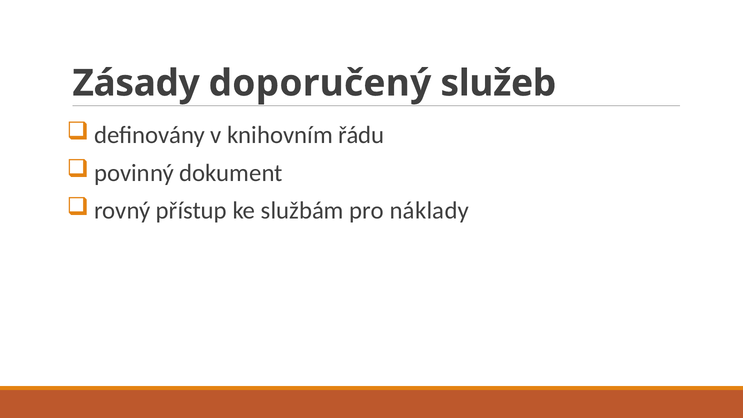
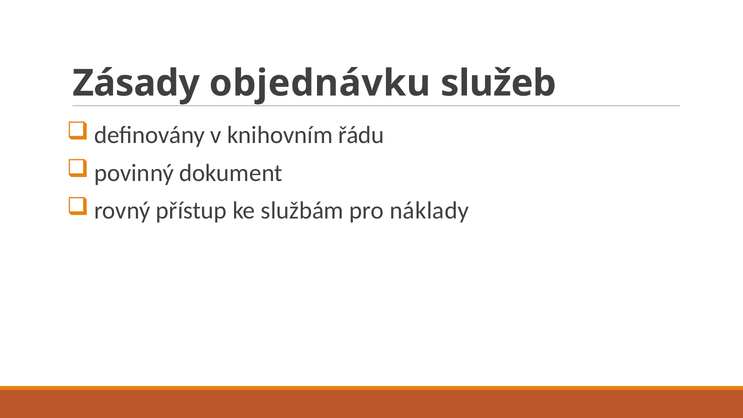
doporučený: doporučený -> objednávku
